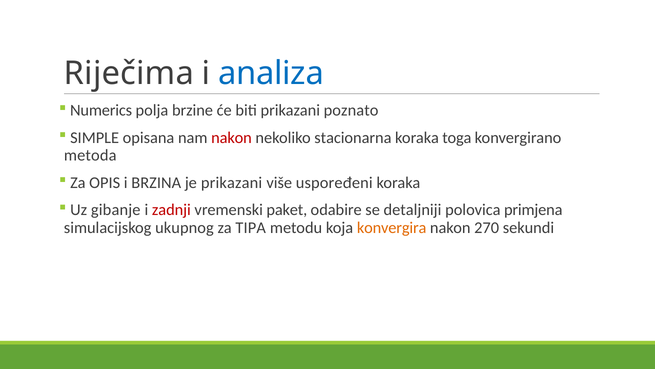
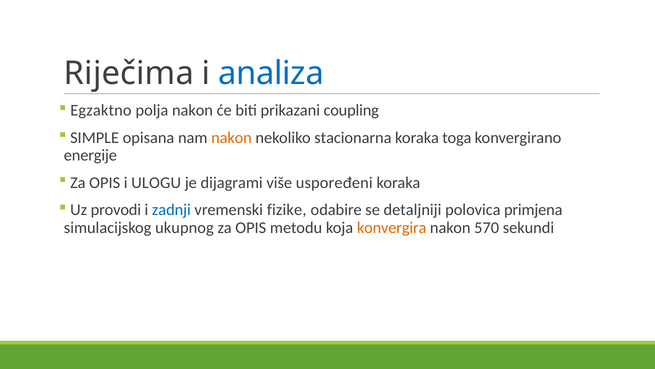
Numerics: Numerics -> Egzaktno
polja brzine: brzine -> nakon
poznato: poznato -> coupling
nakon at (232, 138) colour: red -> orange
metoda: metoda -> energije
BRZINA: BRZINA -> ULOGU
je prikazani: prikazani -> dijagrami
gibanje: gibanje -> provodi
zadnji colour: red -> blue
paket: paket -> fizike
TIPA at (251, 227): TIPA -> OPIS
270: 270 -> 570
